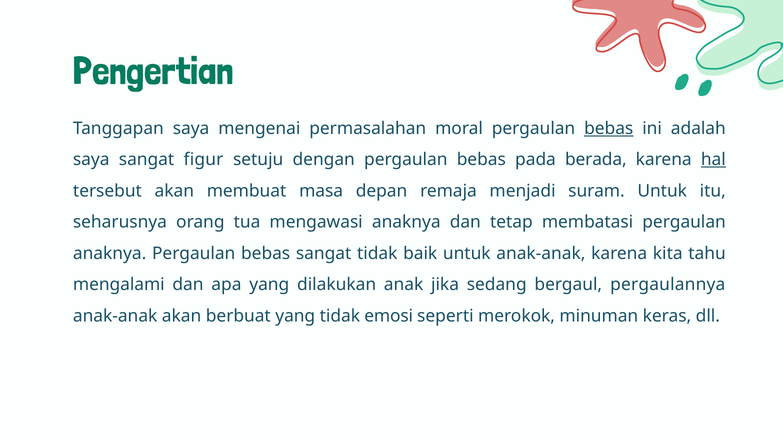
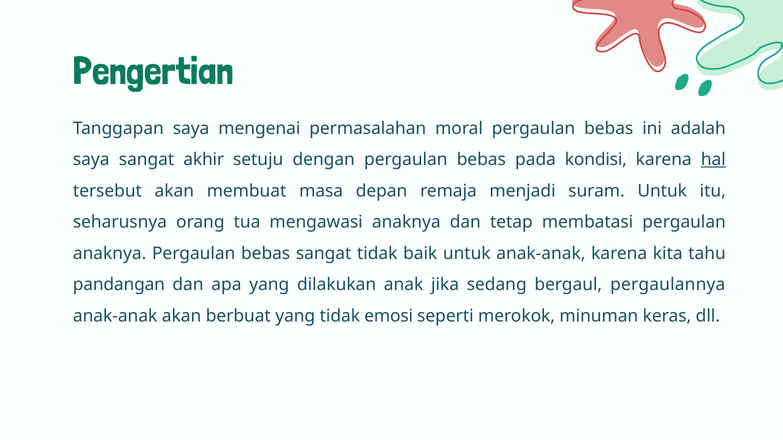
bebas at (609, 129) underline: present -> none
figur: figur -> akhir
berada: berada -> kondisi
mengalami: mengalami -> pandangan
